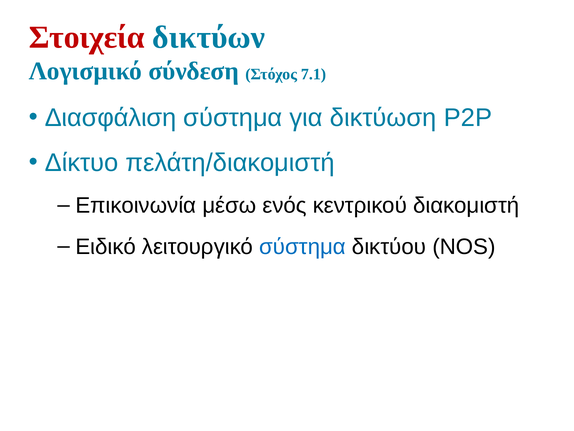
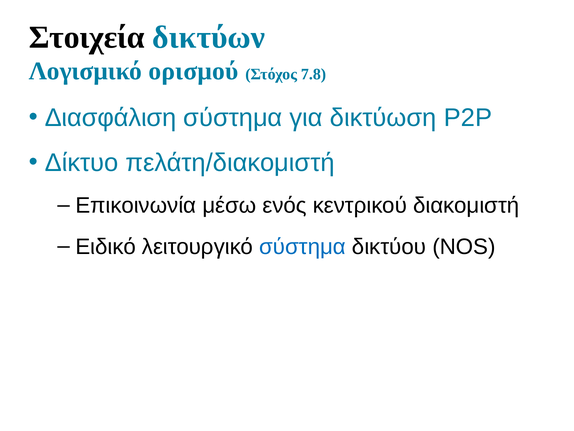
Στοιχεία colour: red -> black
σύνδεση: σύνδεση -> ορισμού
7.1: 7.1 -> 7.8
